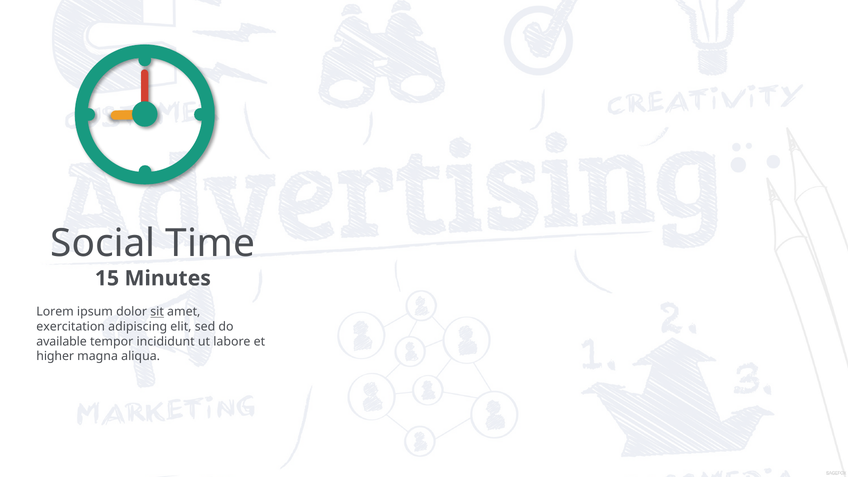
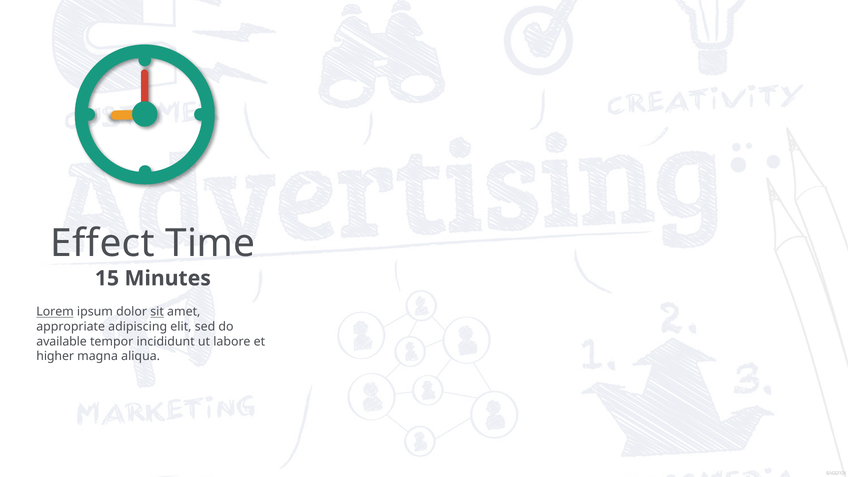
Social: Social -> Effect
Lorem underline: none -> present
exercitation: exercitation -> appropriate
